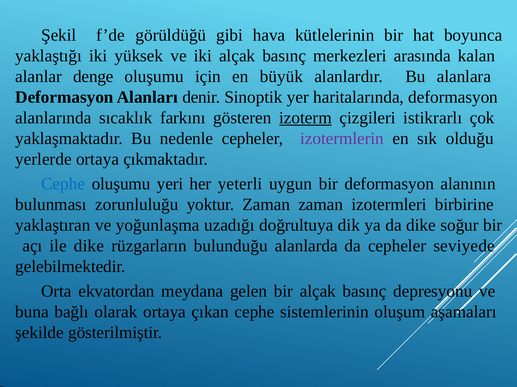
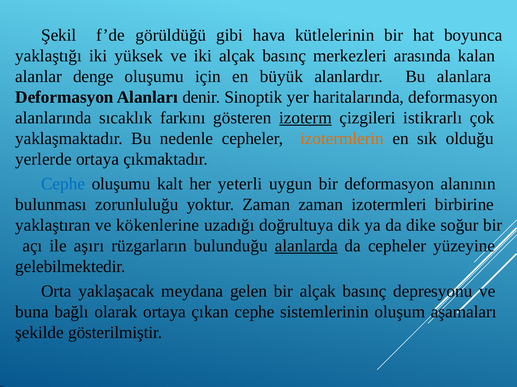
izotermlerin colour: purple -> orange
yeri: yeri -> kalt
yoğunlaşma: yoğunlaşma -> kökenlerine
ile dike: dike -> aşırı
alanlarda underline: none -> present
seviyede: seviyede -> yüzeyine
ekvatordan: ekvatordan -> yaklaşacak
